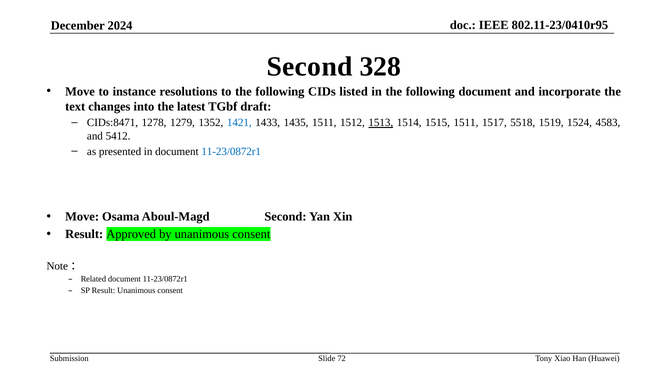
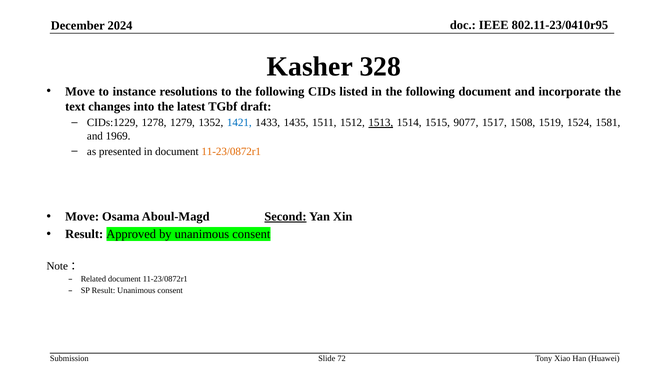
Second at (310, 67): Second -> Kasher
CIDs:8471: CIDs:8471 -> CIDs:1229
1515 1511: 1511 -> 9077
5518: 5518 -> 1508
4583: 4583 -> 1581
5412: 5412 -> 1969
11-23/0872r1 at (231, 151) colour: blue -> orange
Second at (285, 216) underline: none -> present
